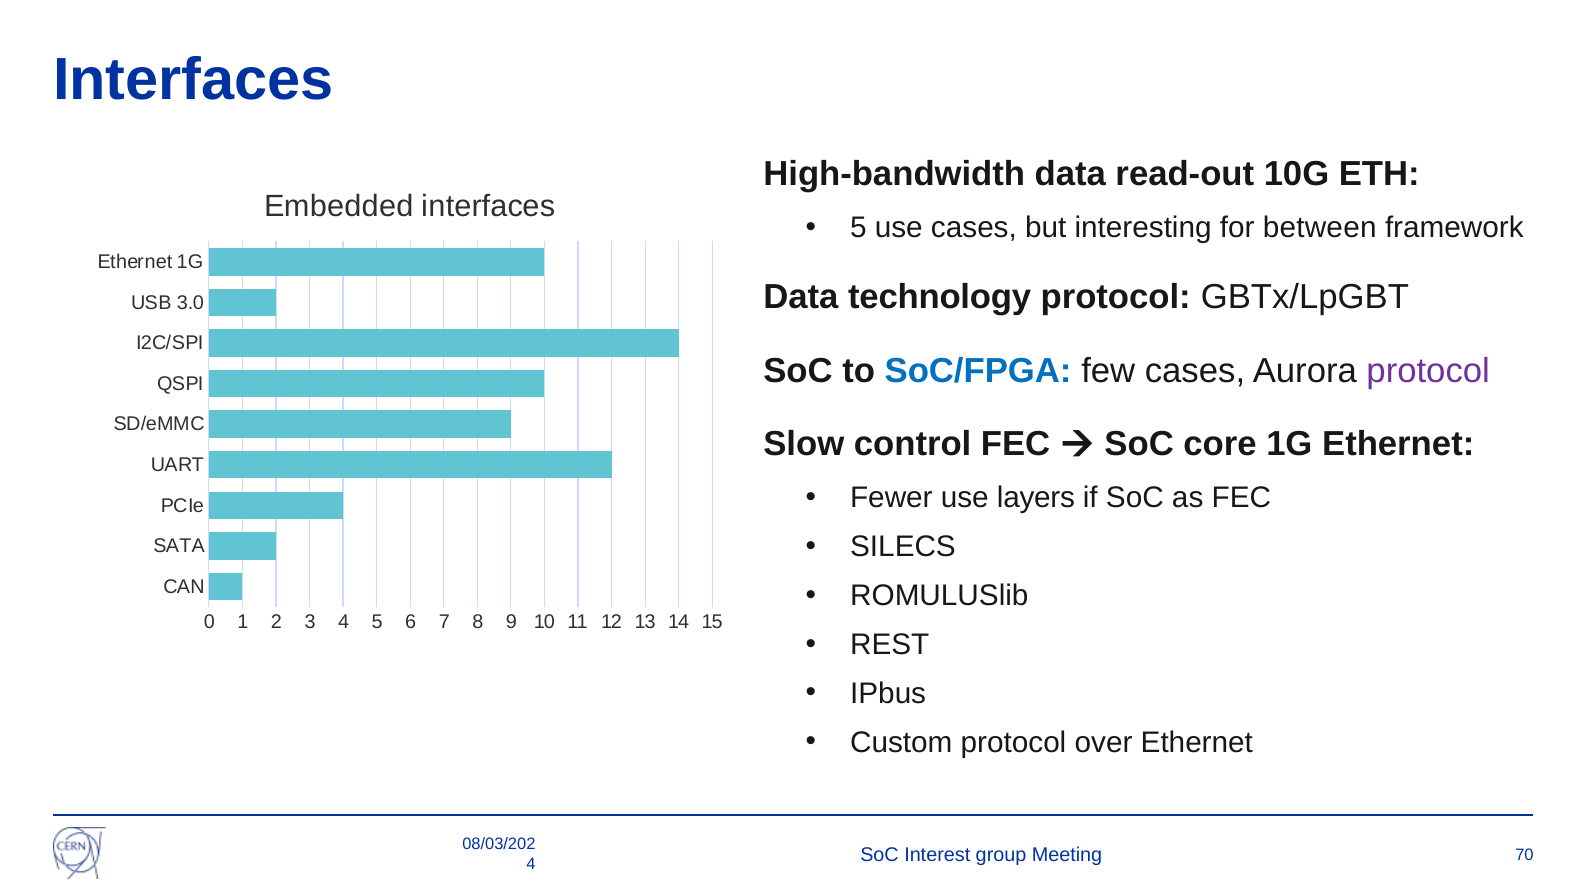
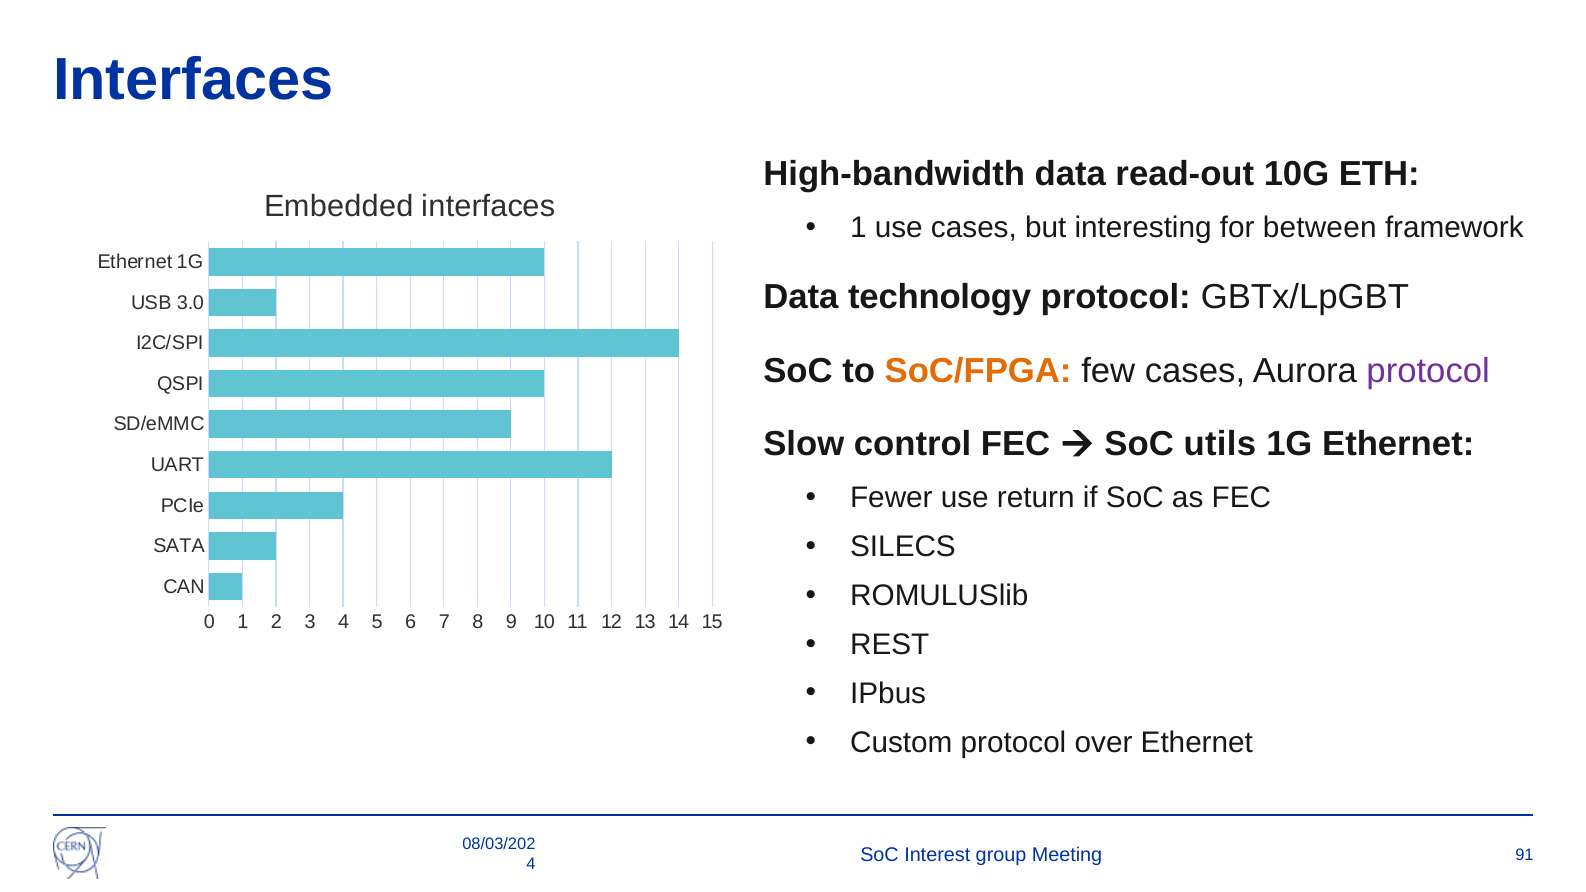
5 at (858, 228): 5 -> 1
SoC/FPGA colour: blue -> orange
core: core -> utils
layers: layers -> return
70: 70 -> 91
